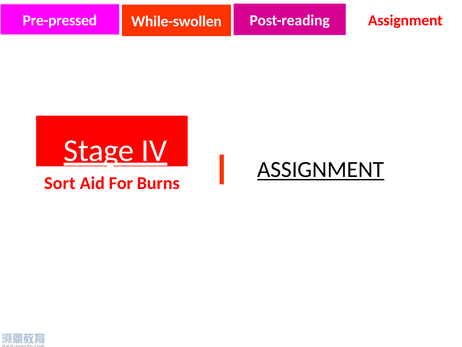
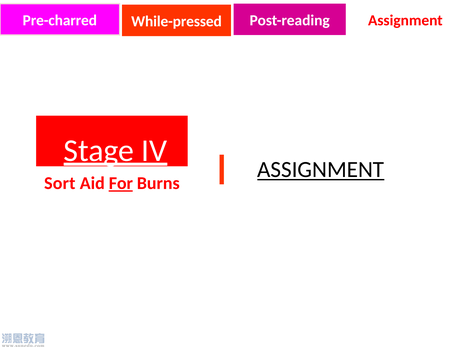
Pre-pressed: Pre-pressed -> Pre-charred
While-swollen: While-swollen -> While-pressed
For underline: none -> present
